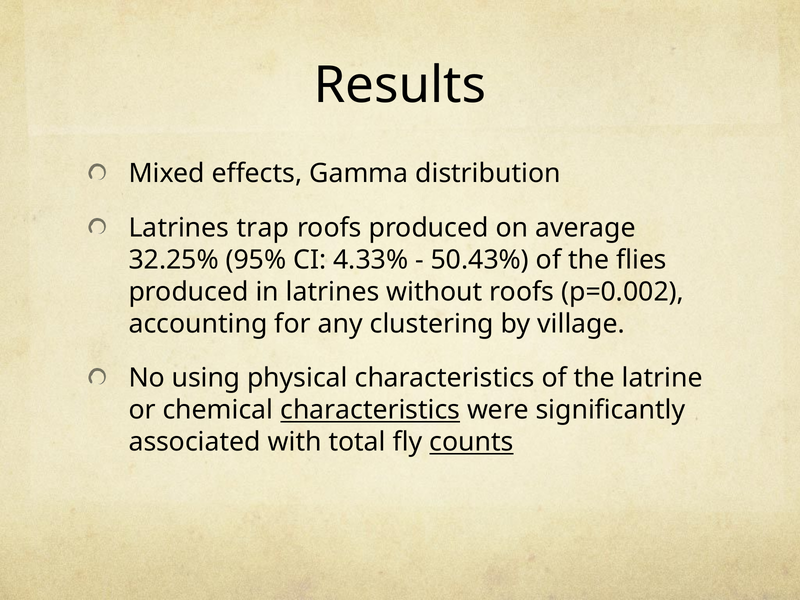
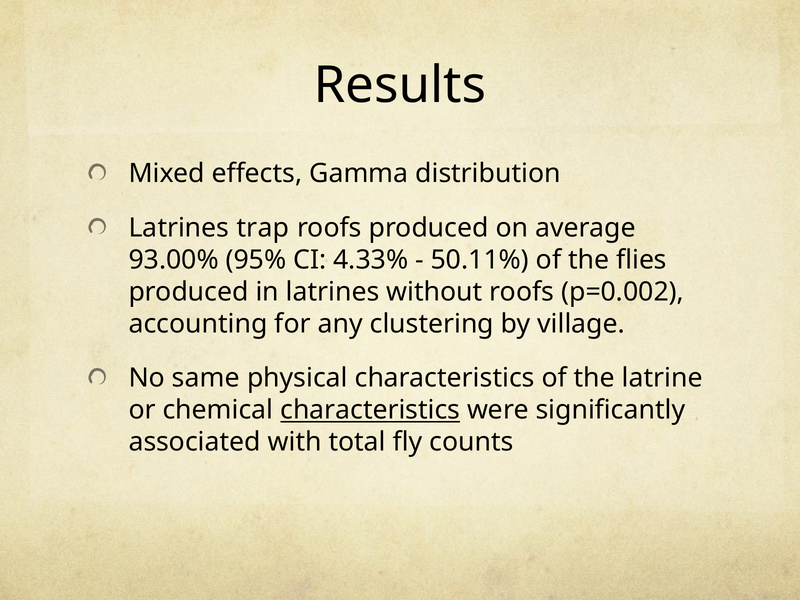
32.25%: 32.25% -> 93.00%
50.43%: 50.43% -> 50.11%
using: using -> same
counts underline: present -> none
